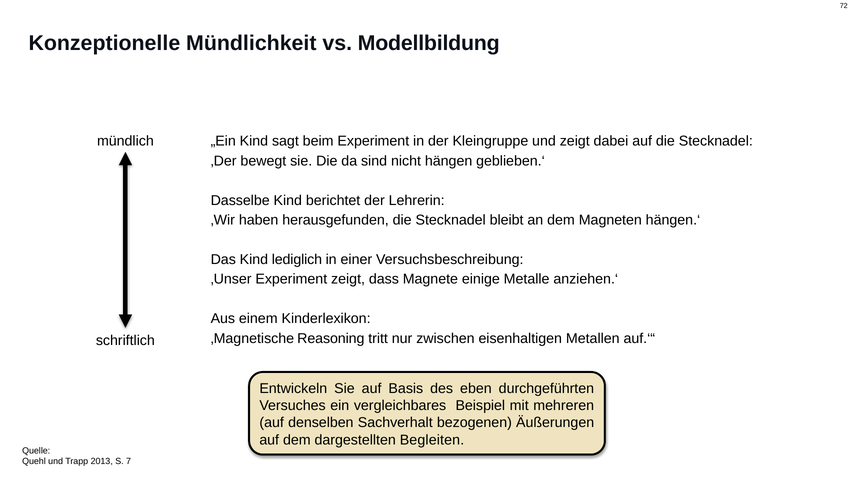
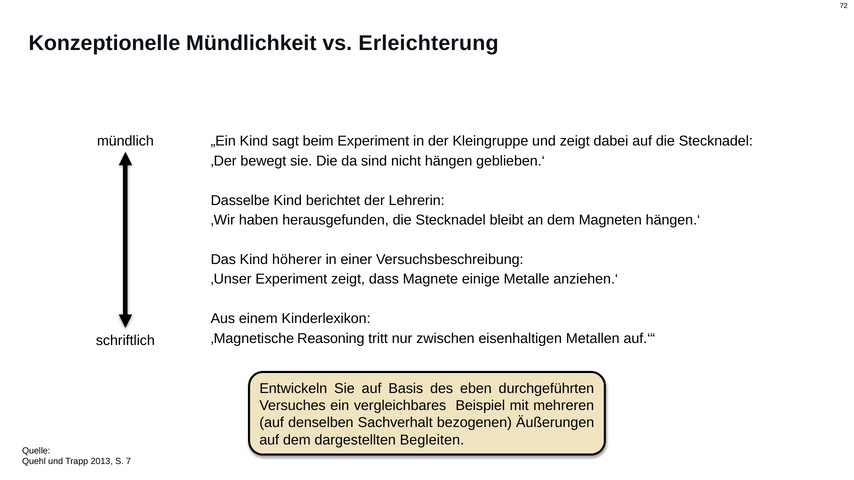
Modellbildung: Modellbildung -> Erleichterung
lediglich: lediglich -> höherer
